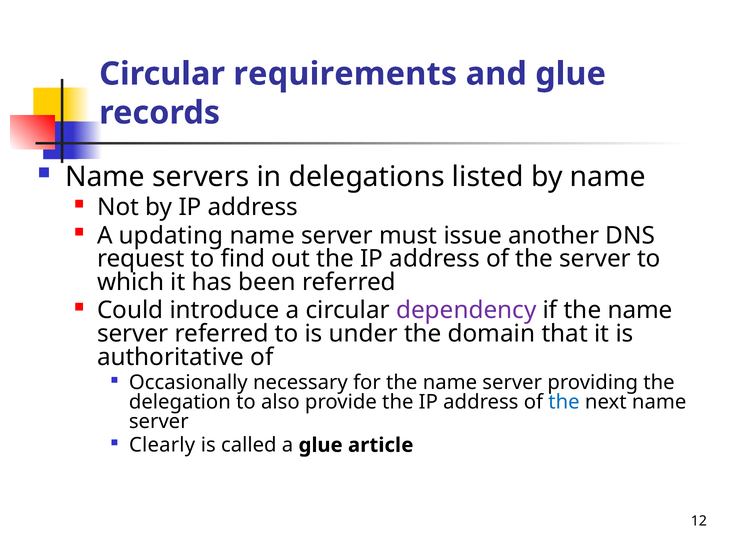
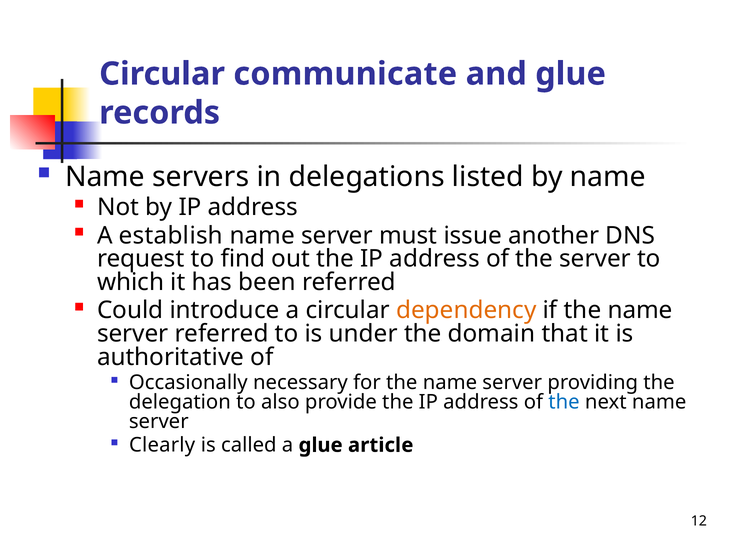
requirements: requirements -> communicate
updating: updating -> establish
dependency colour: purple -> orange
